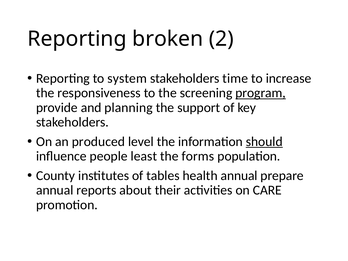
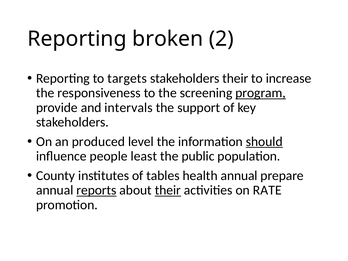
system: system -> targets
stakeholders time: time -> their
planning: planning -> intervals
forms: forms -> public
reports underline: none -> present
their at (168, 190) underline: none -> present
CARE: CARE -> RATE
